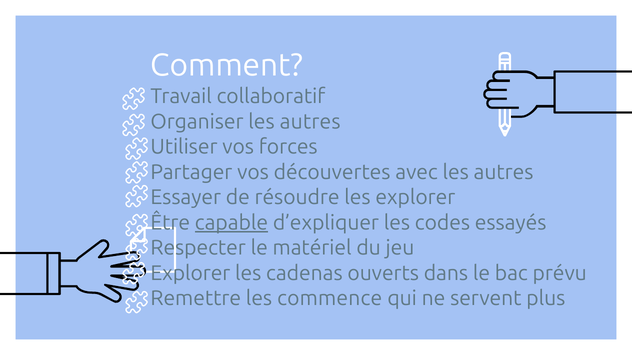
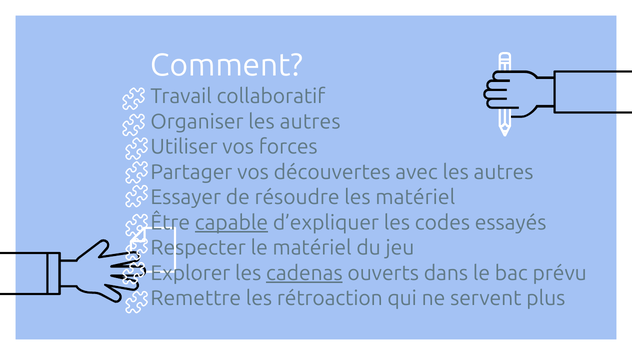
les explorer: explorer -> matériel
cadenas underline: none -> present
commence: commence -> rétroaction
